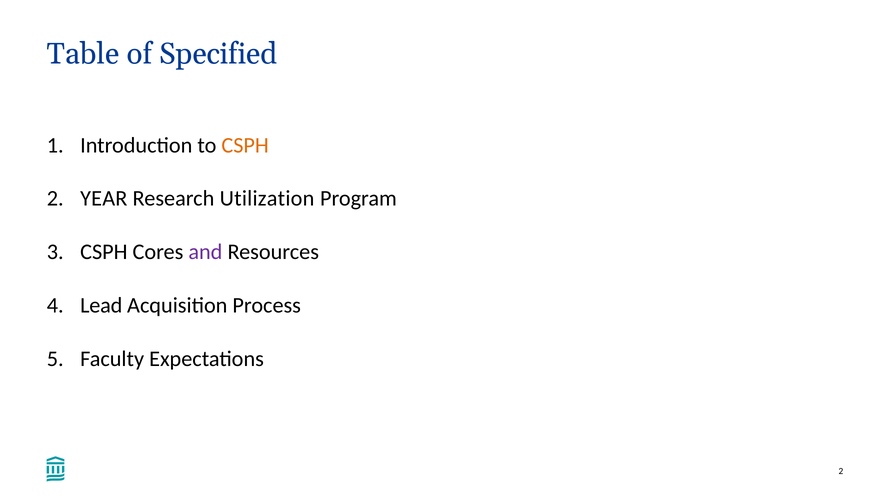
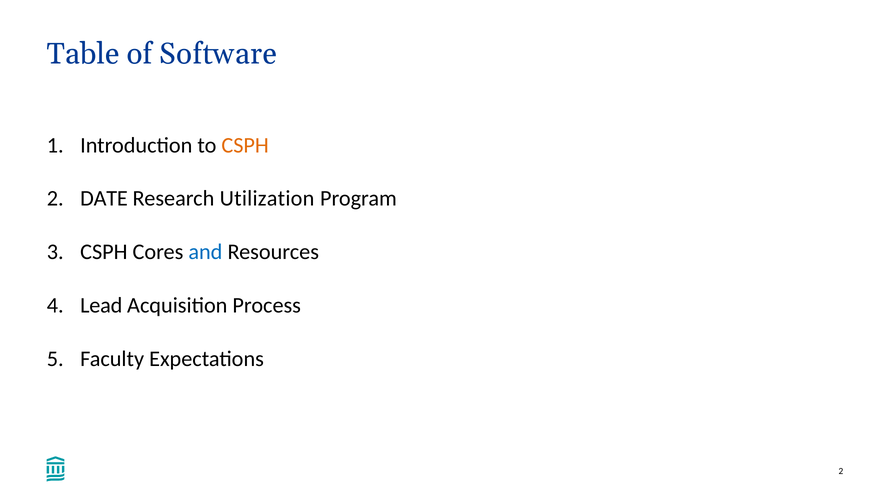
Specified: Specified -> Software
YEAR: YEAR -> DATE
and colour: purple -> blue
